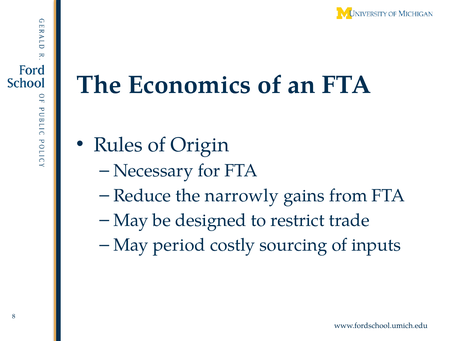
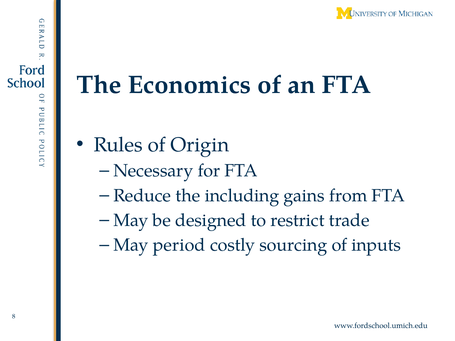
narrowly: narrowly -> including
